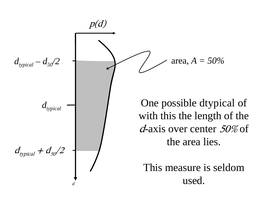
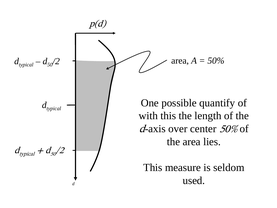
possible dtypical: dtypical -> quantify
